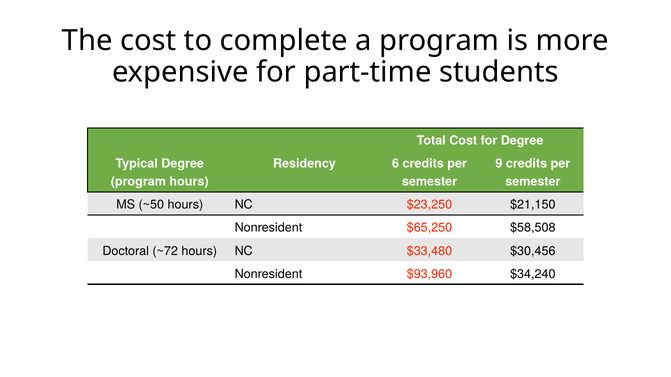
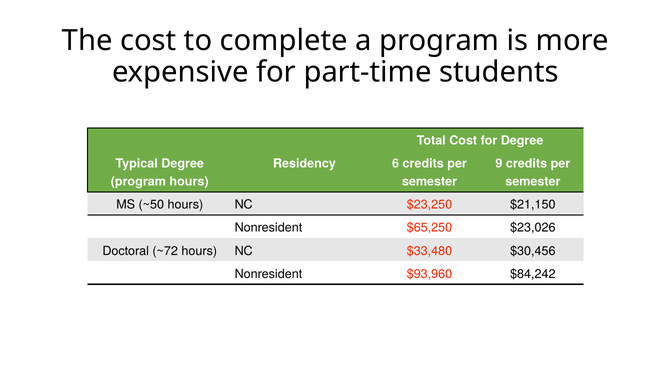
$58,508: $58,508 -> $23,026
$34,240: $34,240 -> $84,242
